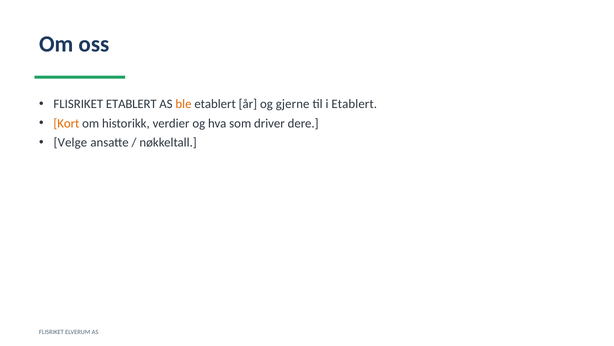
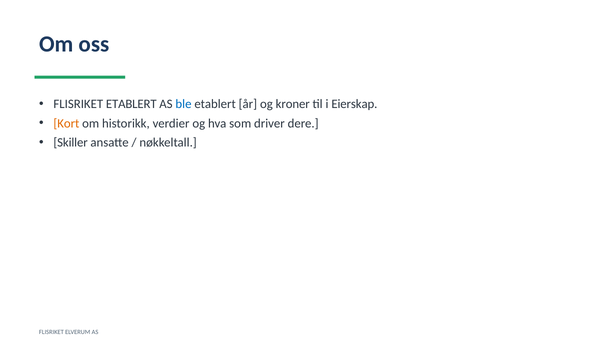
ble colour: orange -> blue
gjerne: gjerne -> kroner
i Etablert: Etablert -> Eierskap
Velge: Velge -> Skiller
